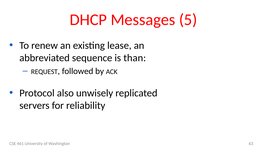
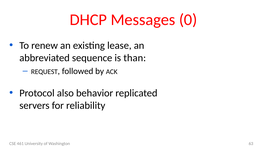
5: 5 -> 0
unwisely: unwisely -> behavior
